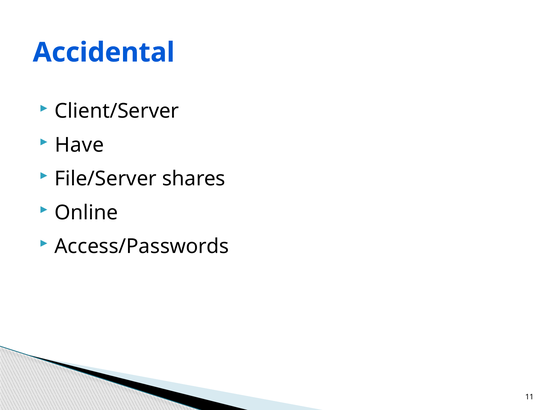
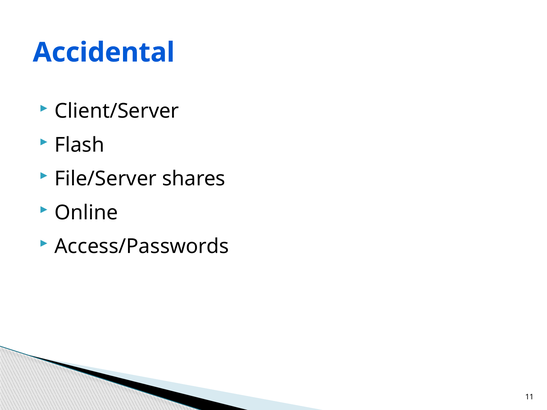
Have: Have -> Flash
